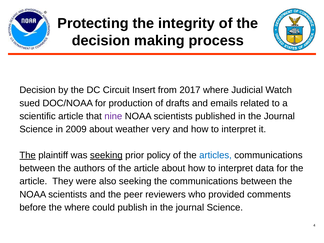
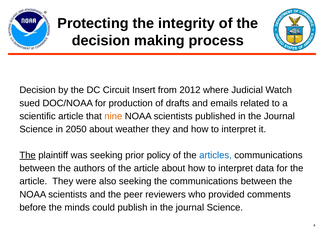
2017: 2017 -> 2012
nine colour: purple -> orange
2009: 2009 -> 2050
weather very: very -> they
seeking at (106, 155) underline: present -> none
the where: where -> minds
